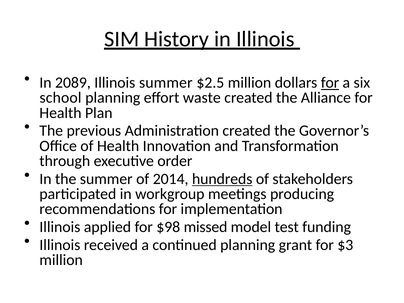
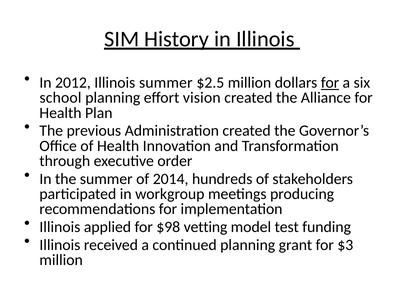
2089: 2089 -> 2012
waste: waste -> vision
hundreds underline: present -> none
missed: missed -> vetting
